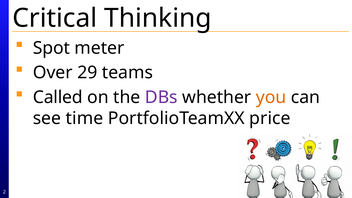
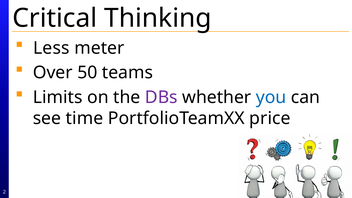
Spot: Spot -> Less
29: 29 -> 50
Called: Called -> Limits
you colour: orange -> blue
